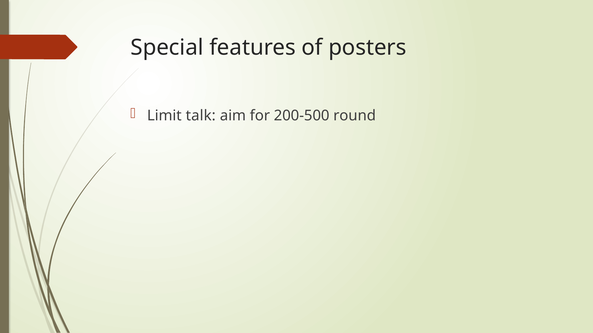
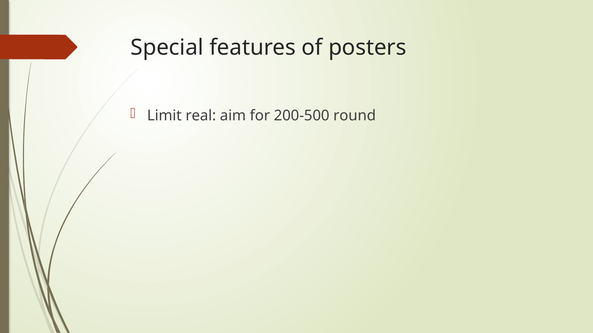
talk: talk -> real
